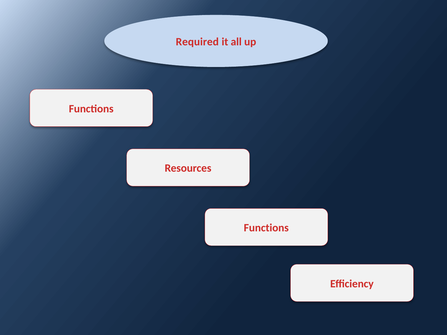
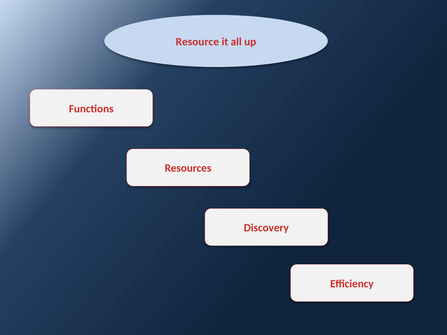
Required: Required -> Resource
Functions at (266, 228): Functions -> Discovery
